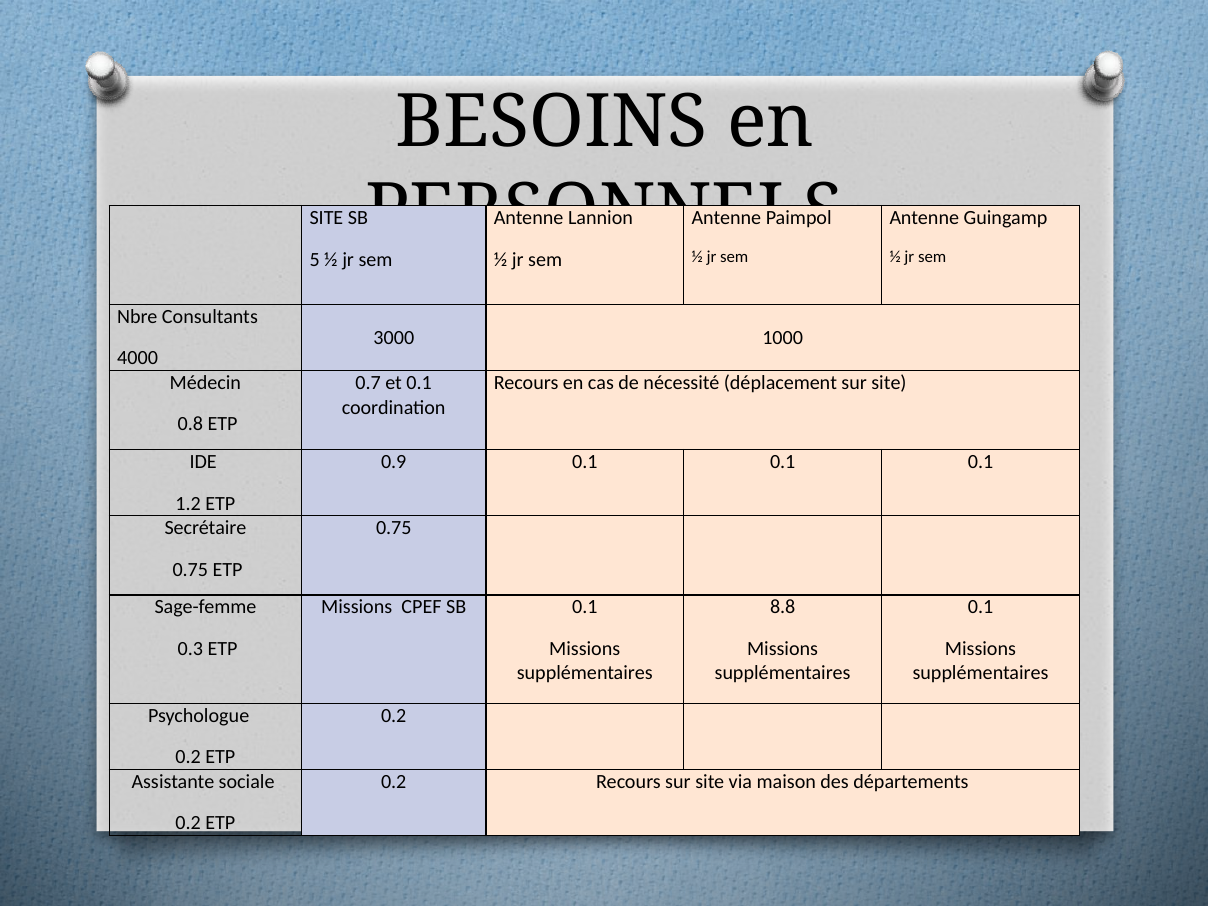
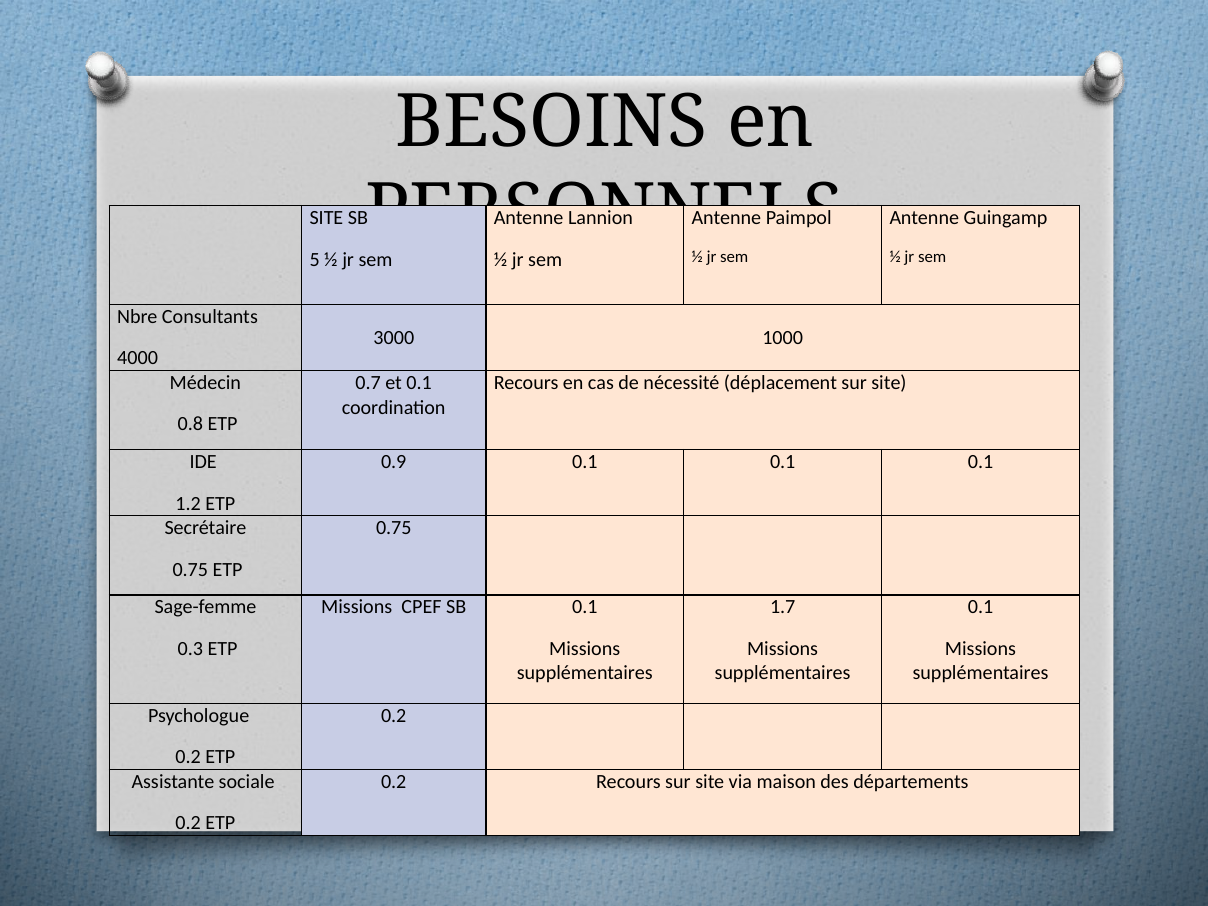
8.8: 8.8 -> 1.7
